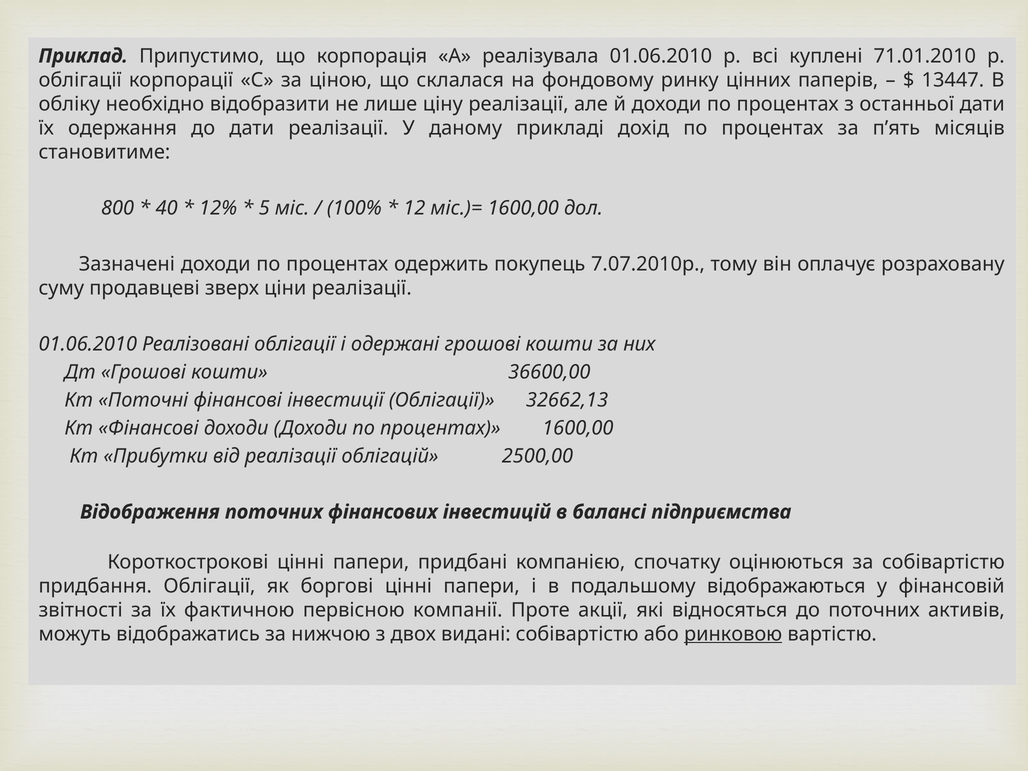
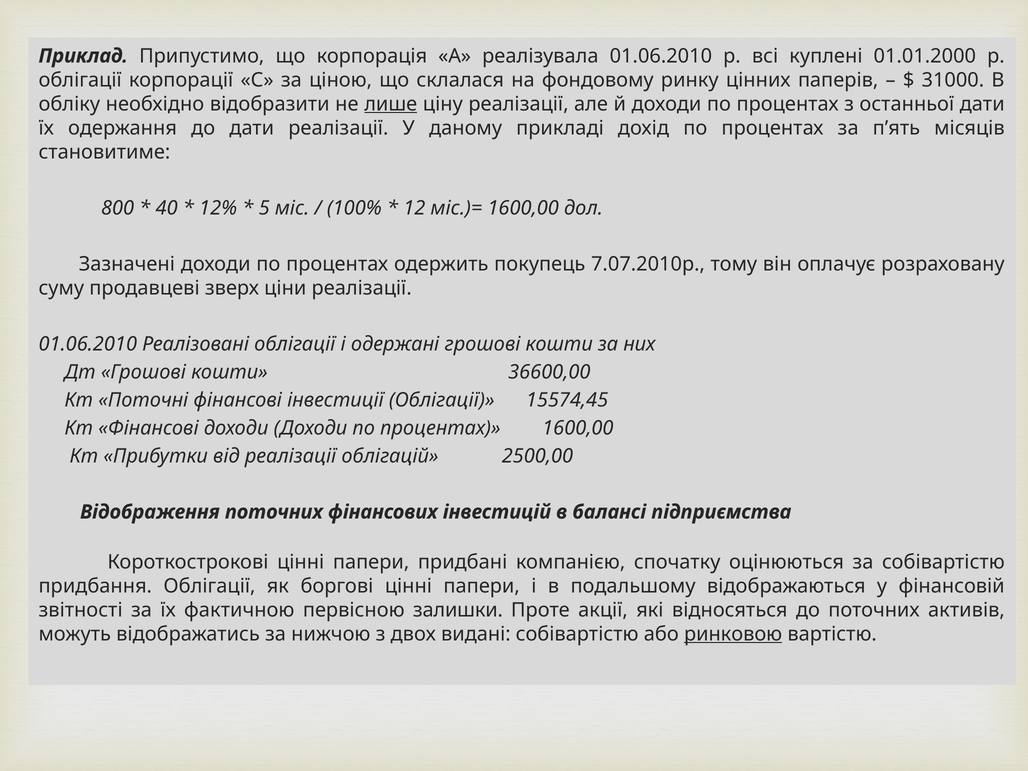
71.01.2010: 71.01.2010 -> 01.01.2000
13447: 13447 -> 31000
лише underline: none -> present
32662,13: 32662,13 -> 15574,45
компанії: компанії -> залишки
